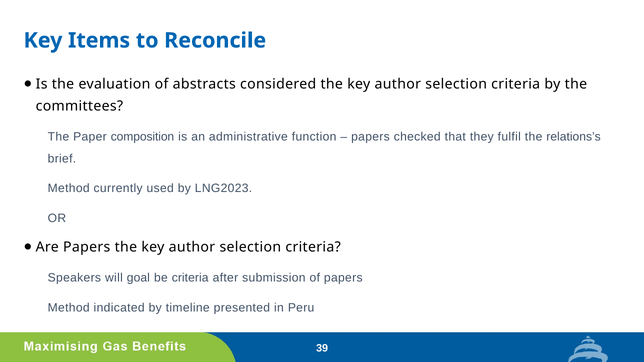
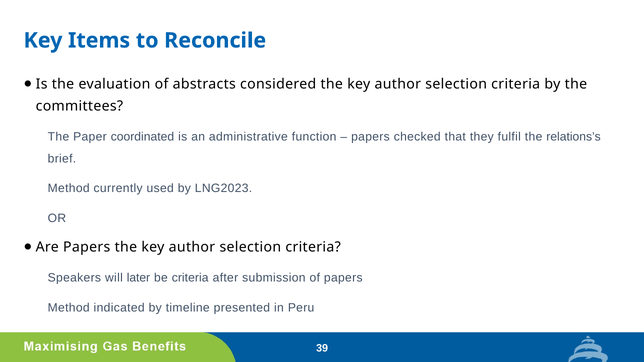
composition: composition -> coordinated
goal: goal -> later
